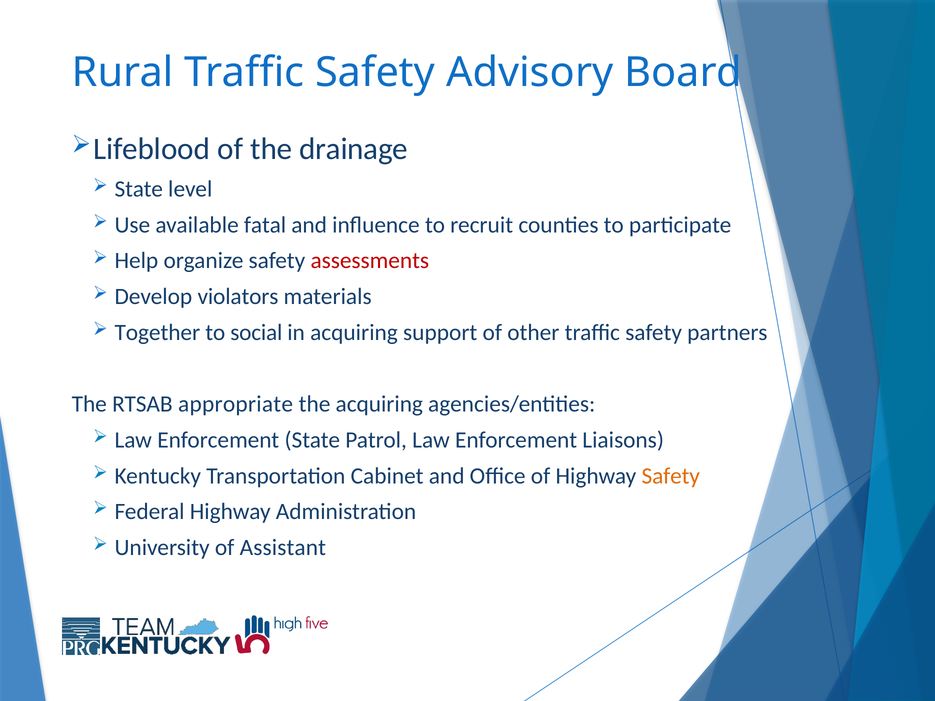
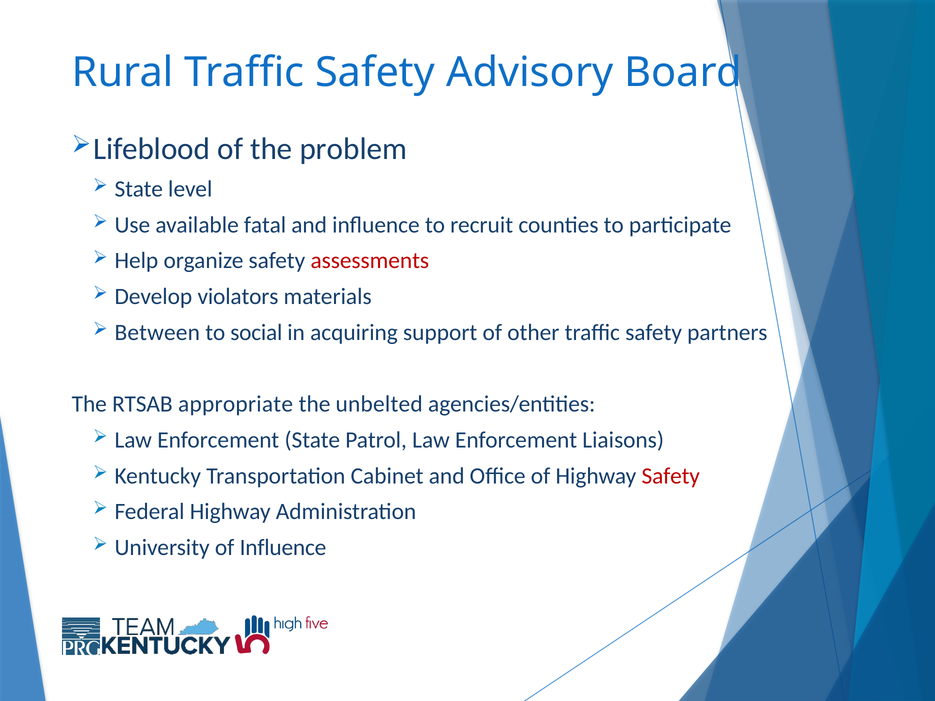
drainage: drainage -> problem
Together: Together -> Between
the acquiring: acquiring -> unbelted
Safety at (671, 476) colour: orange -> red
of Assistant: Assistant -> Influence
